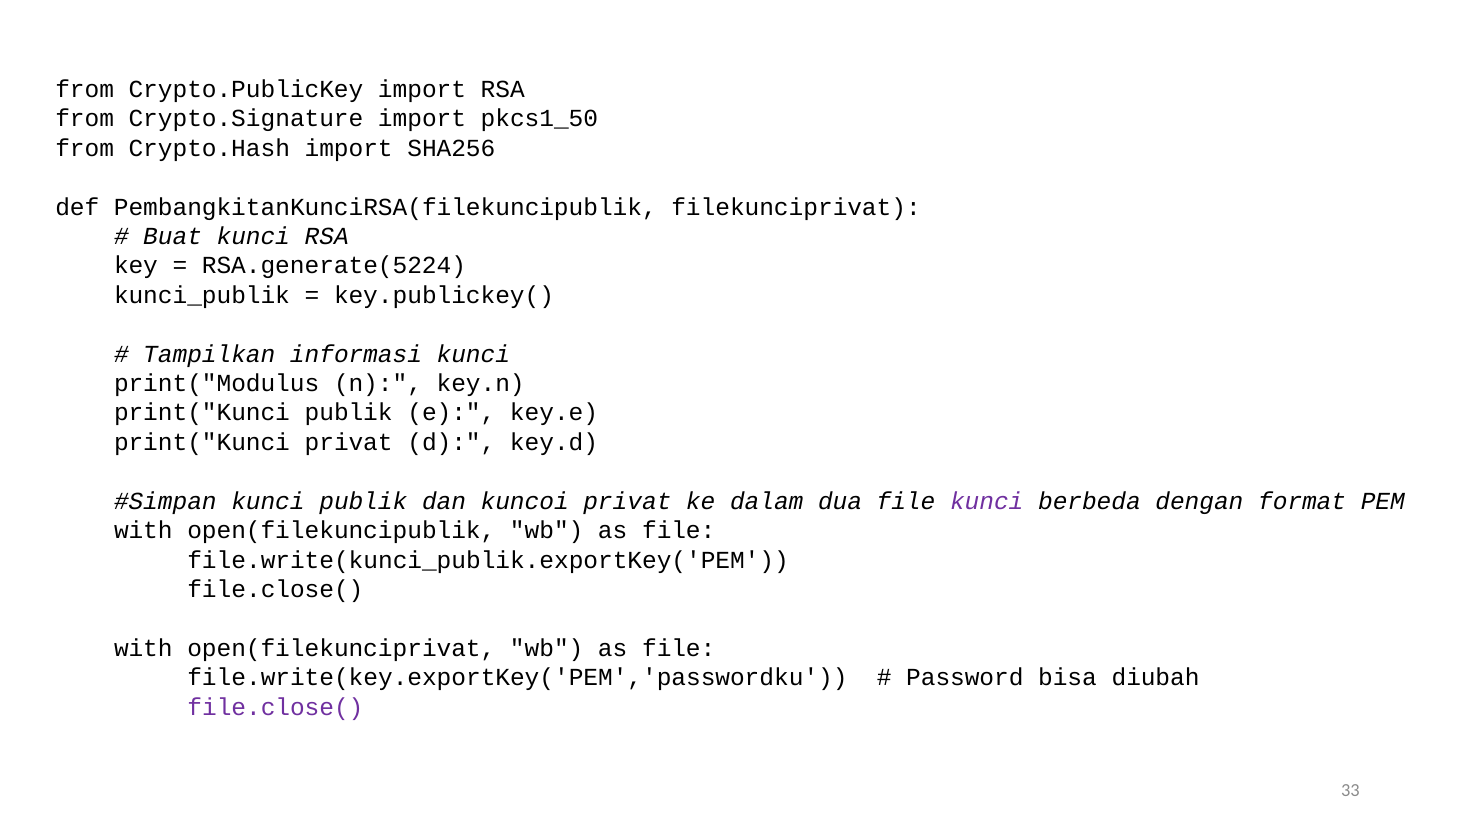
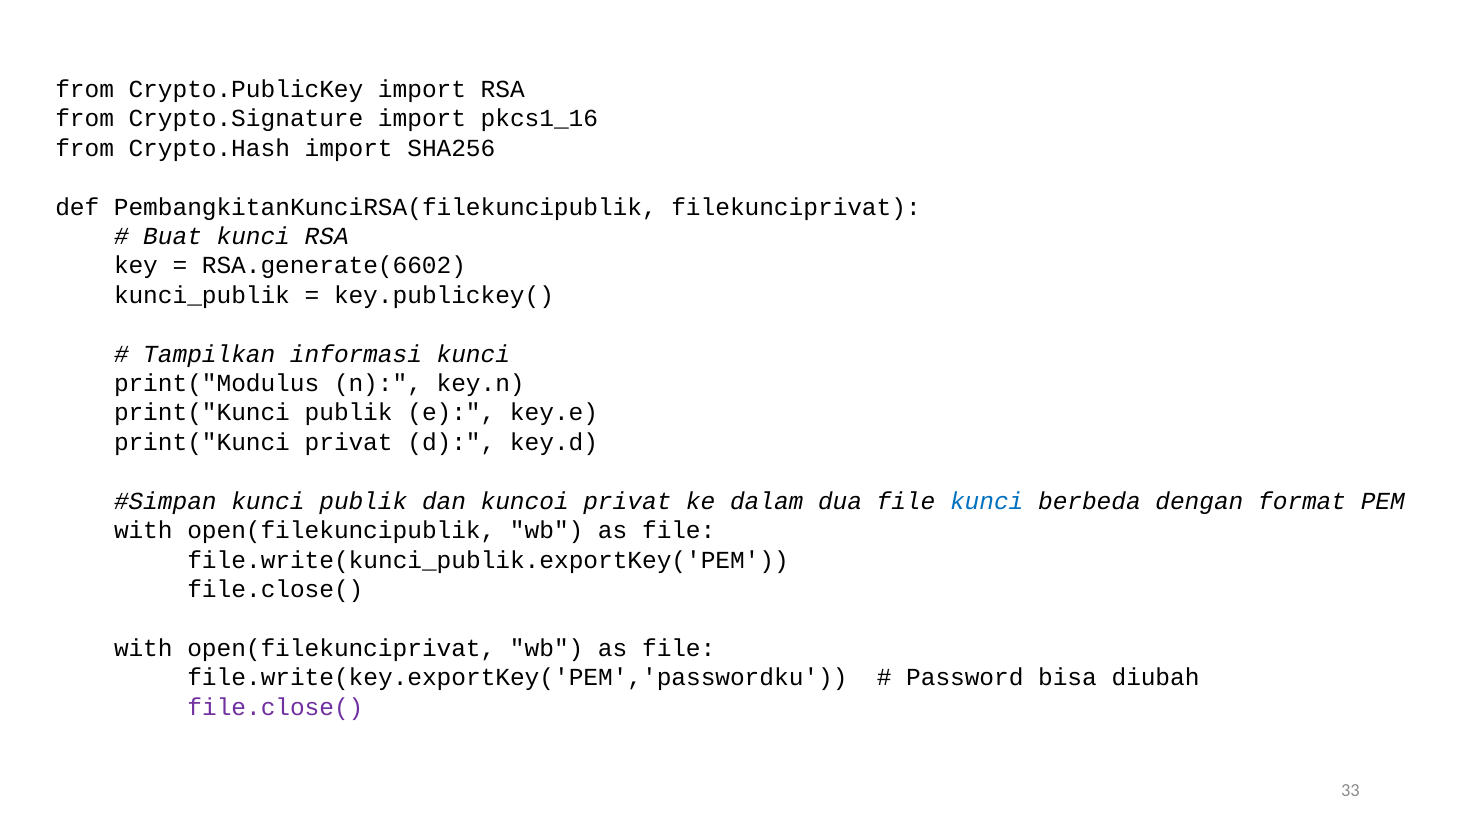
pkcs1_50: pkcs1_50 -> pkcs1_16
RSA.generate(5224: RSA.generate(5224 -> RSA.generate(6602
kunci at (987, 501) colour: purple -> blue
